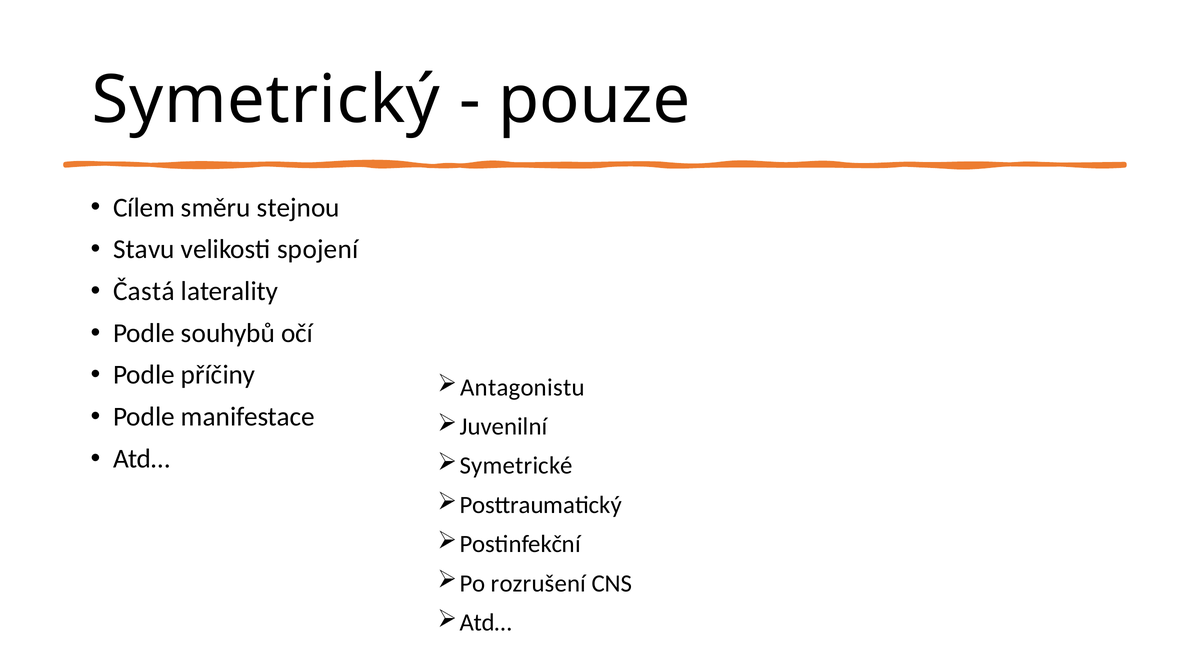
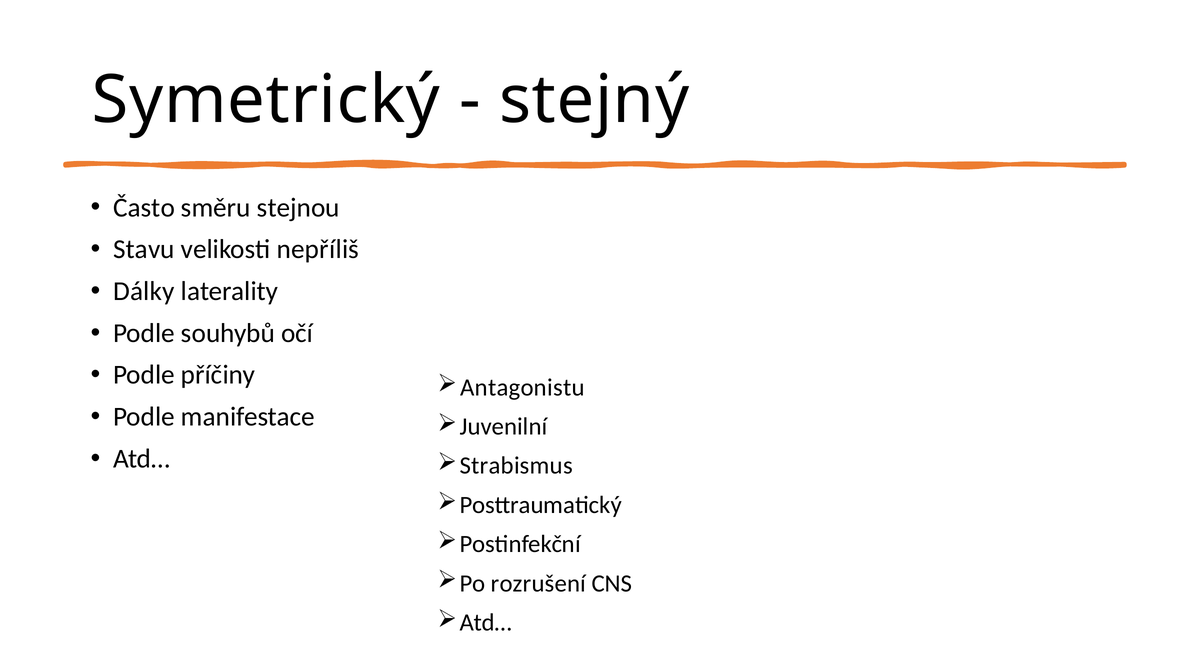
pouze: pouze -> stejný
Cílem: Cílem -> Často
spojení: spojení -> nepříliš
Častá: Častá -> Dálky
Symetrické: Symetrické -> Strabismus
